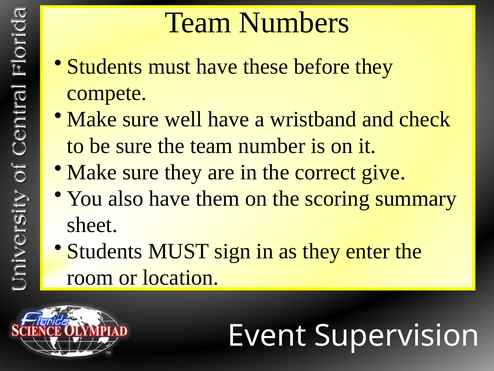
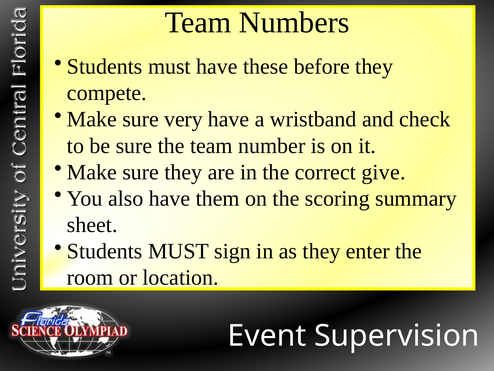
well: well -> very
